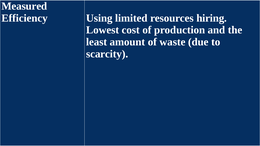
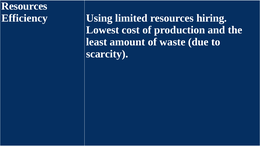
Measured at (24, 6): Measured -> Resources
